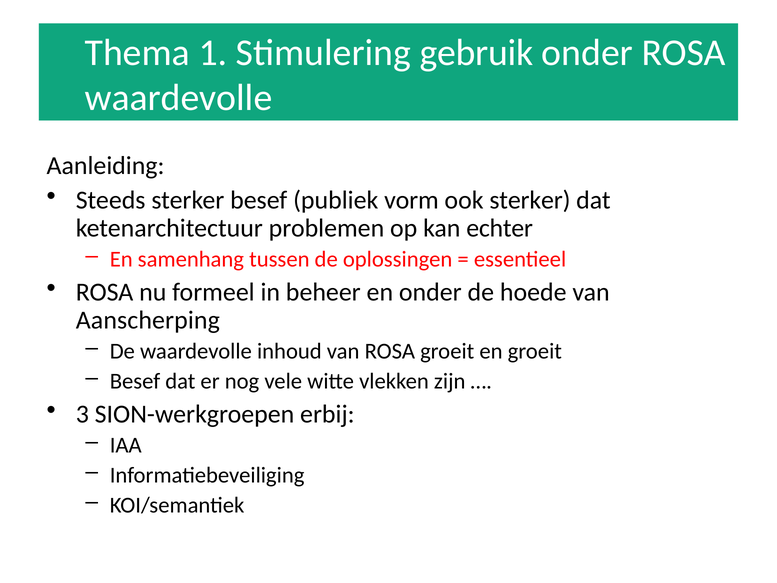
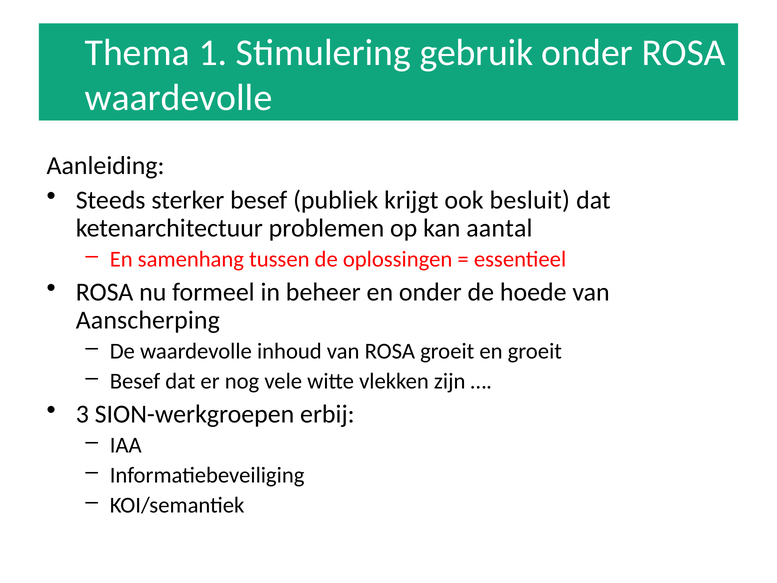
vorm: vorm -> krijgt
ook sterker: sterker -> besluit
echter: echter -> aantal
